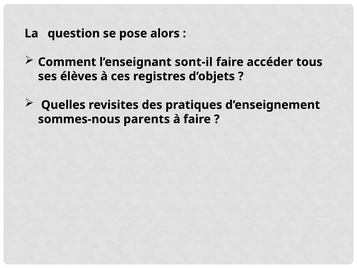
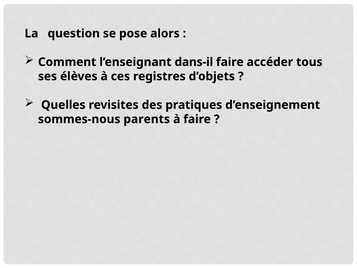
sont-il: sont-il -> dans-il
